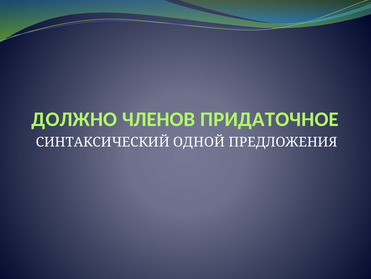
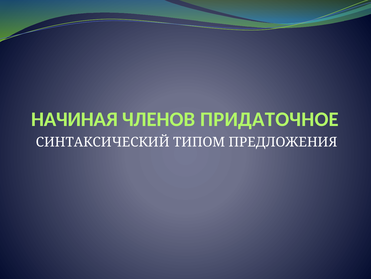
ДОЛЖНО: ДОЛЖНО -> НАЧИНАЯ
ОДНОЙ: ОДНОЙ -> ТИПОМ
